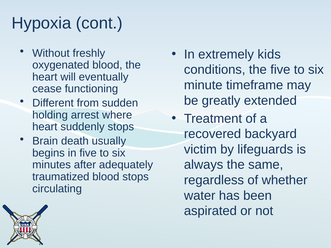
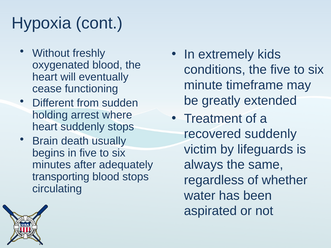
recovered backyard: backyard -> suddenly
traumatized: traumatized -> transporting
